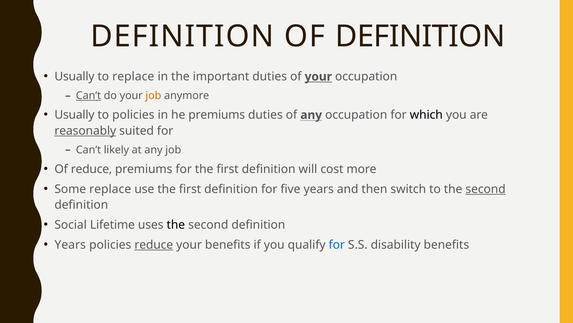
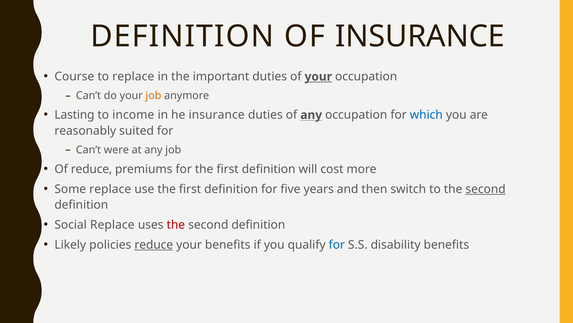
OF DEFINITION: DEFINITION -> INSURANCE
Usually at (74, 76): Usually -> Course
Can’t at (88, 95) underline: present -> none
Usually at (74, 115): Usually -> Lasting
to policies: policies -> income
he premiums: premiums -> insurance
which colour: black -> blue
reasonably underline: present -> none
likely: likely -> were
Social Lifetime: Lifetime -> Replace
the at (176, 225) colour: black -> red
Years at (70, 244): Years -> Likely
